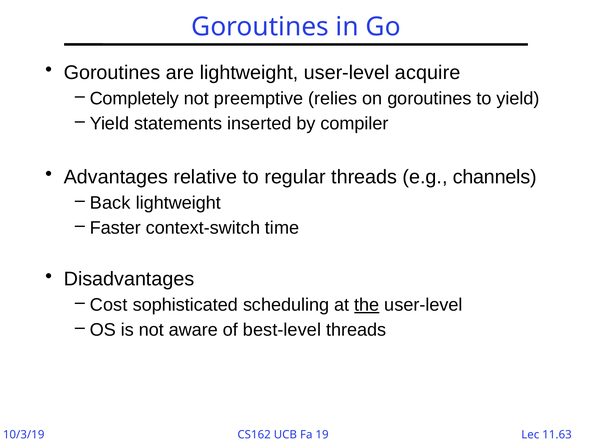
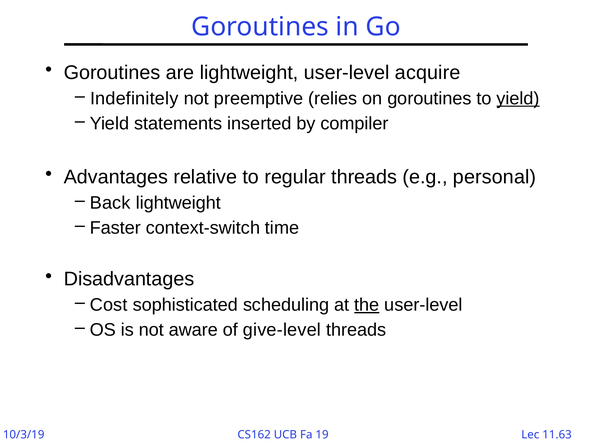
Completely: Completely -> Indefinitely
yield at (518, 98) underline: none -> present
channels: channels -> personal
best-level: best-level -> give-level
